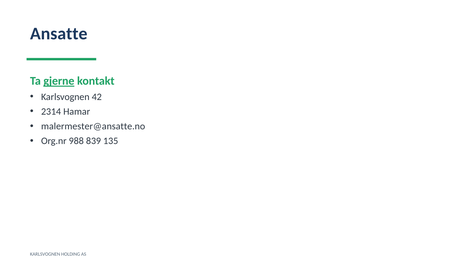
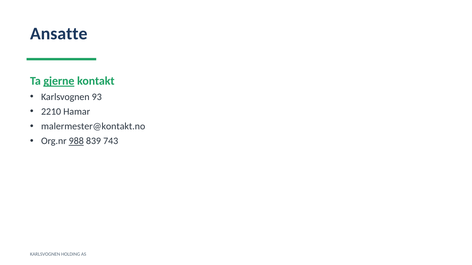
42: 42 -> 93
2314: 2314 -> 2210
malermester@ansatte.no: malermester@ansatte.no -> malermester@kontakt.no
988 underline: none -> present
135: 135 -> 743
